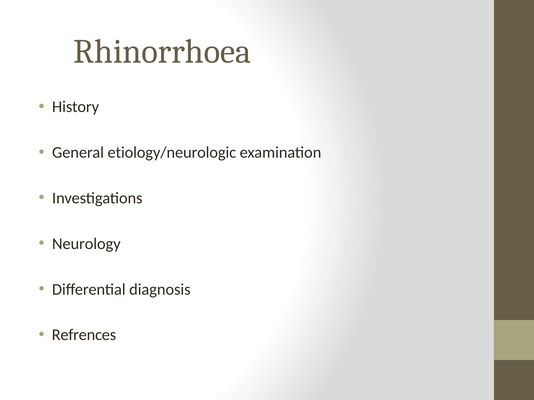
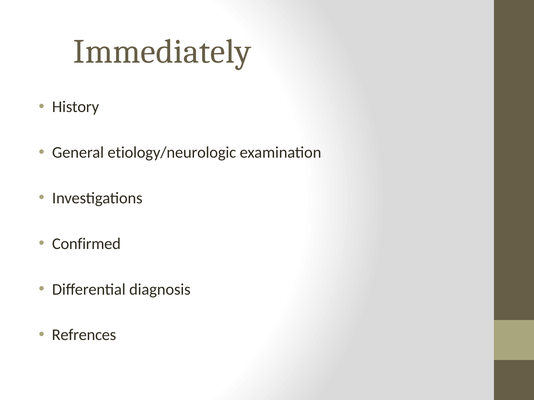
Rhinorrhoea: Rhinorrhoea -> Immediately
Neurology: Neurology -> Confirmed
